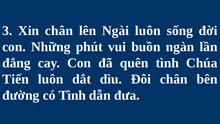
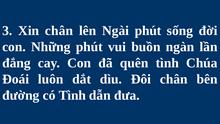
Ngài luôn: luôn -> phút
Tiến: Tiến -> Đoái
